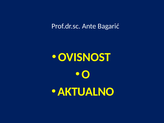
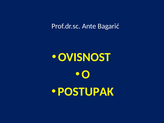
AKTUALNO: AKTUALNO -> POSTUPAK
